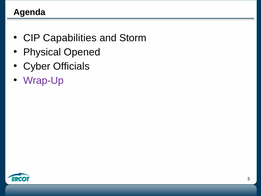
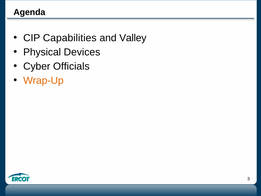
Storm: Storm -> Valley
Opened: Opened -> Devices
Wrap-Up colour: purple -> orange
